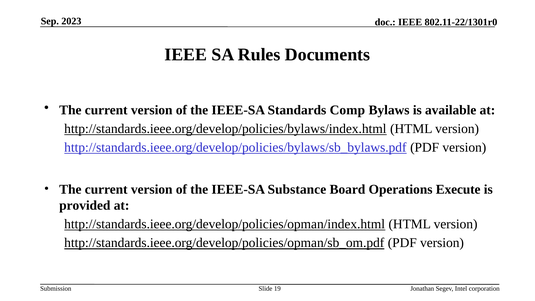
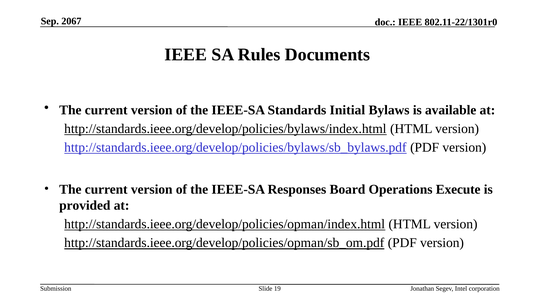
2023: 2023 -> 2067
Comp: Comp -> Initial
Substance: Substance -> Responses
